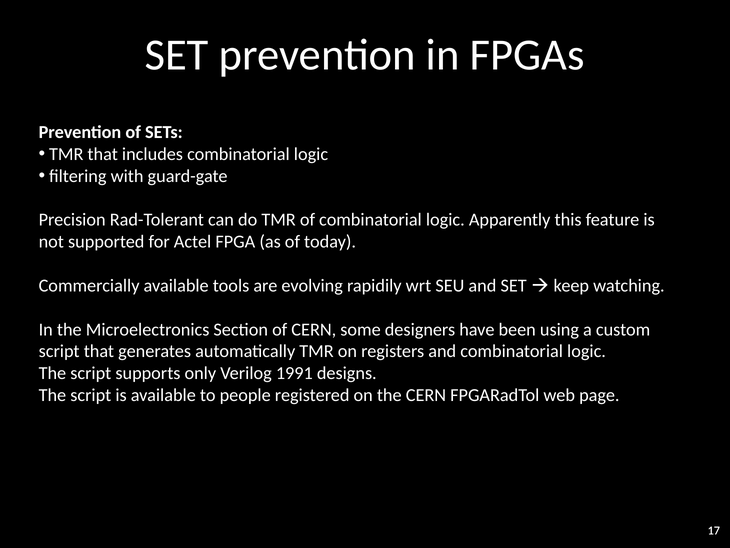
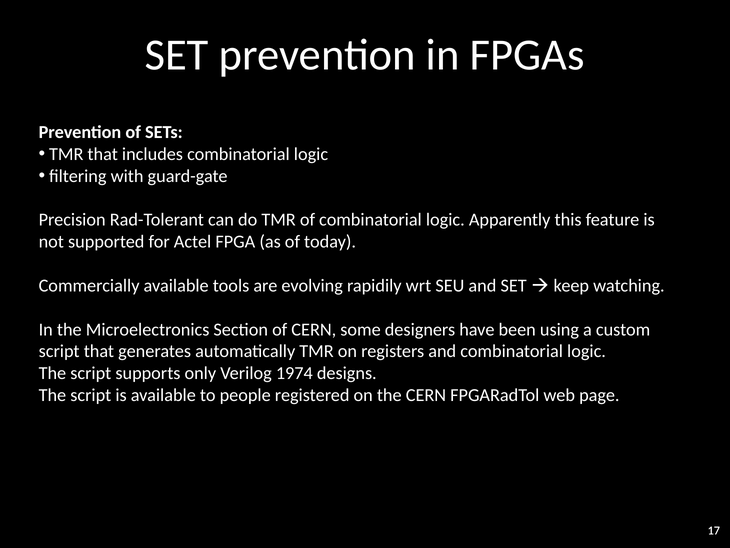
1991: 1991 -> 1974
